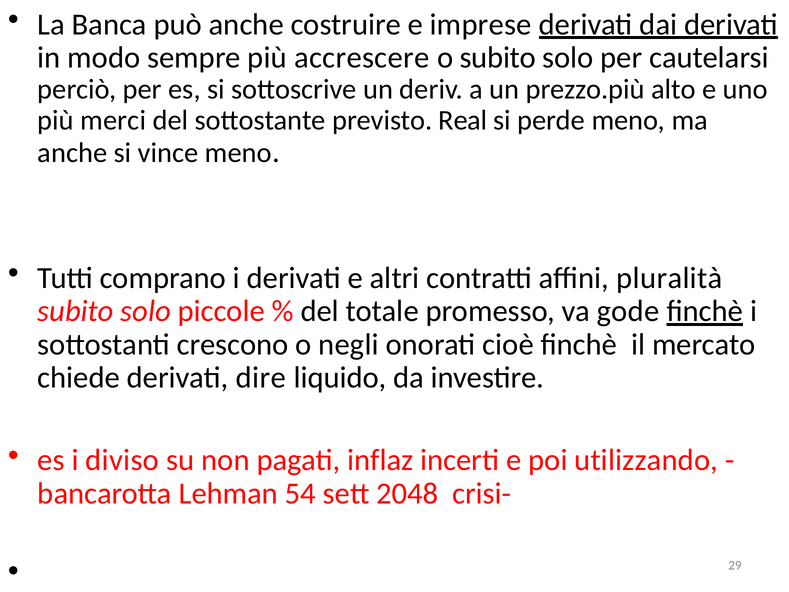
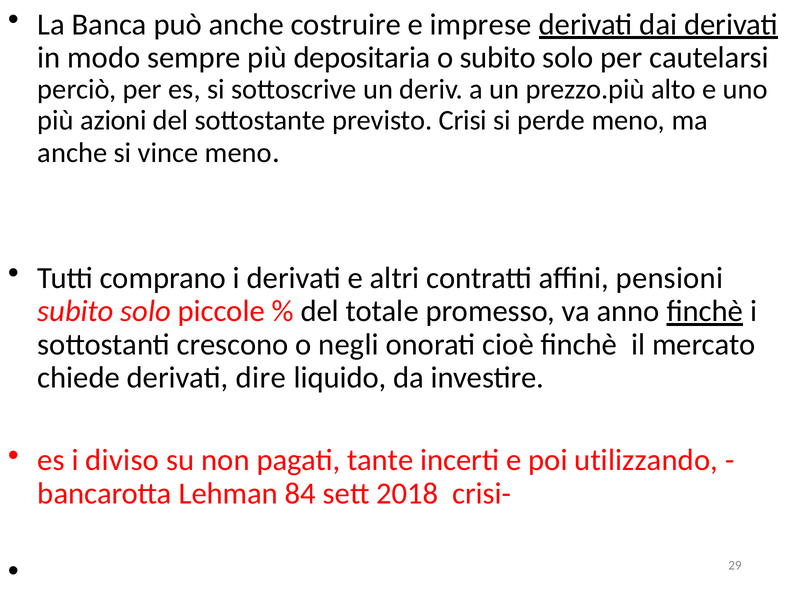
accrescere: accrescere -> depositaria
merci: merci -> azioni
Real: Real -> Crisi
pluralità: pluralità -> pensioni
gode: gode -> anno
inflaz: inflaz -> tante
54: 54 -> 84
2048: 2048 -> 2018
